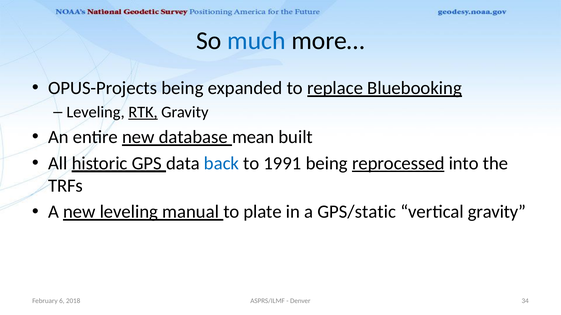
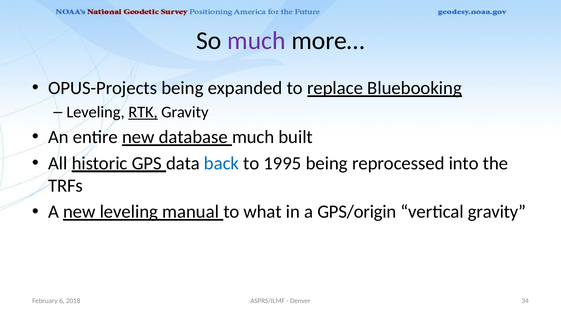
much at (256, 41) colour: blue -> purple
mean at (253, 137): mean -> much
1991: 1991 -> 1995
reprocessed underline: present -> none
plate: plate -> what
GPS/static: GPS/static -> GPS/origin
